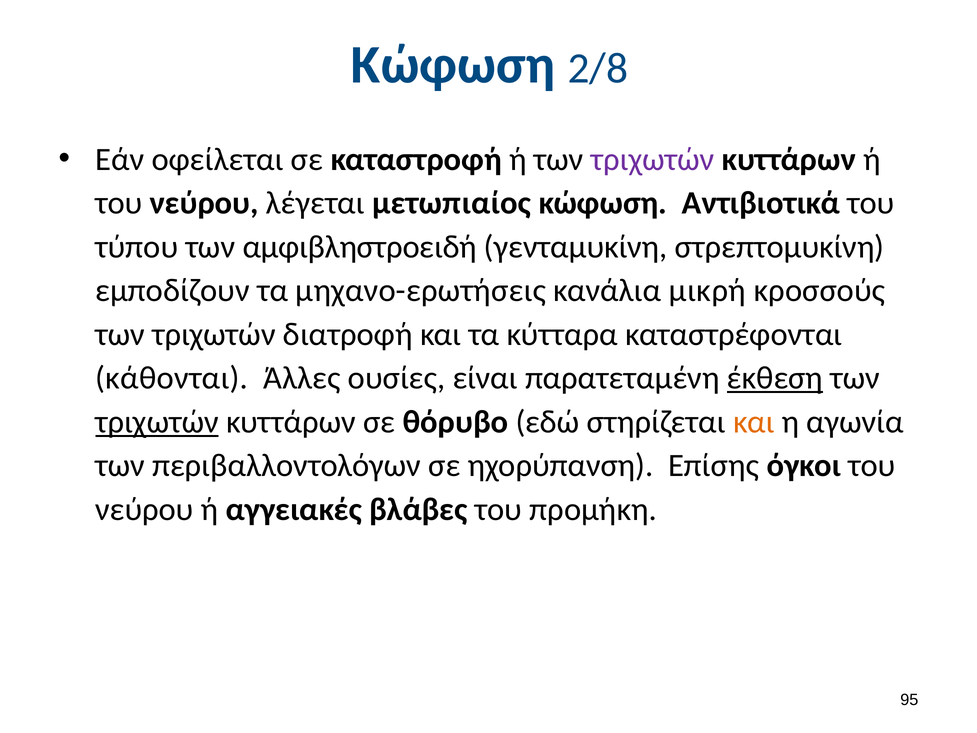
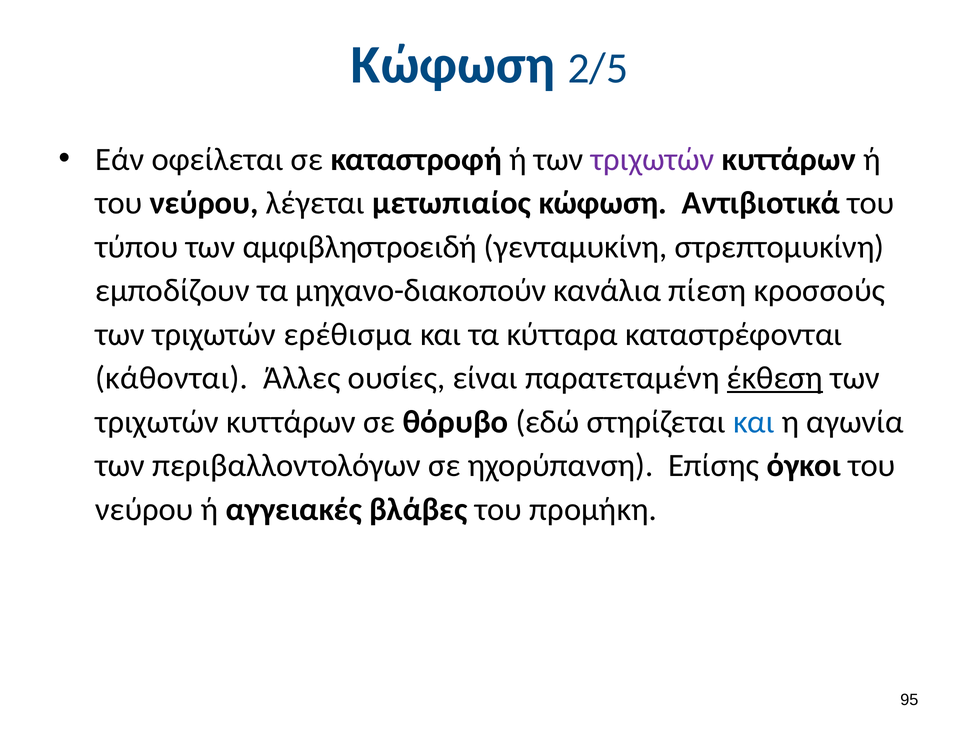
2/8: 2/8 -> 2/5
μηχανο-ερωτήσεις: μηχανο-ερωτήσεις -> μηχανο-διακοπούν
μικρή: μικρή -> πίεση
διατροφή: διατροφή -> ερέθισμα
τριχωτών at (157, 422) underline: present -> none
και at (754, 422) colour: orange -> blue
